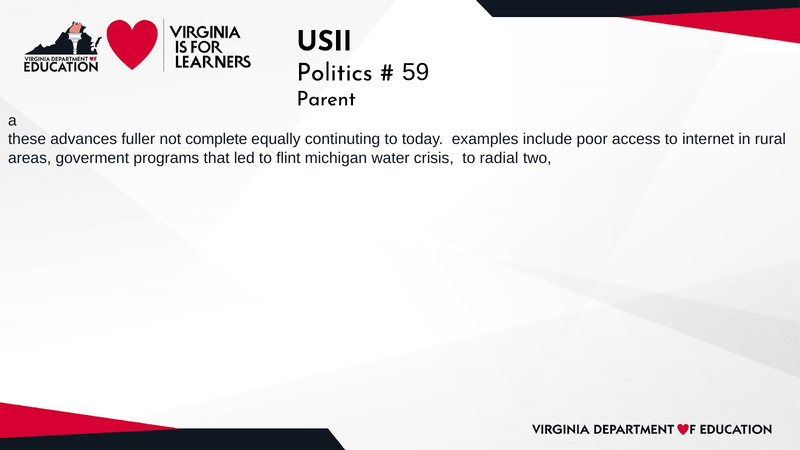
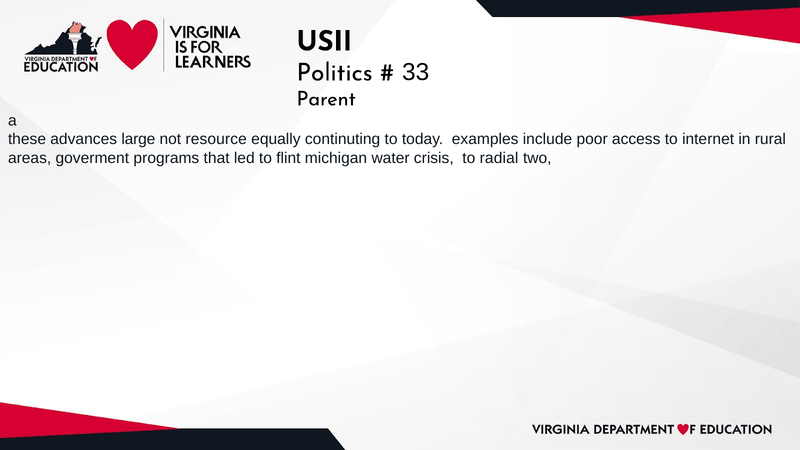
59: 59 -> 33
fuller: fuller -> large
complete: complete -> resource
